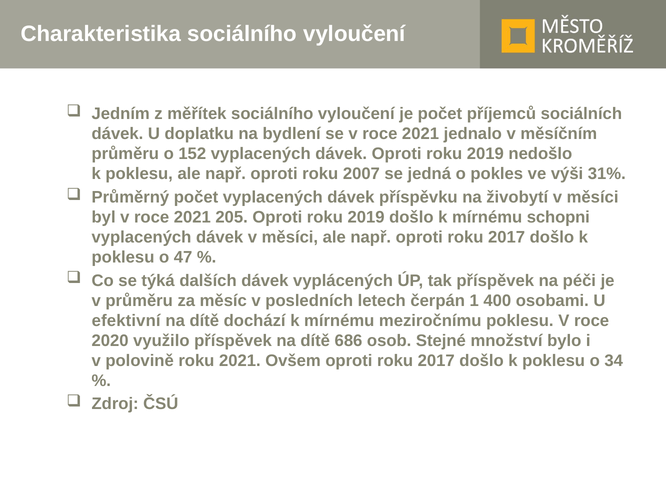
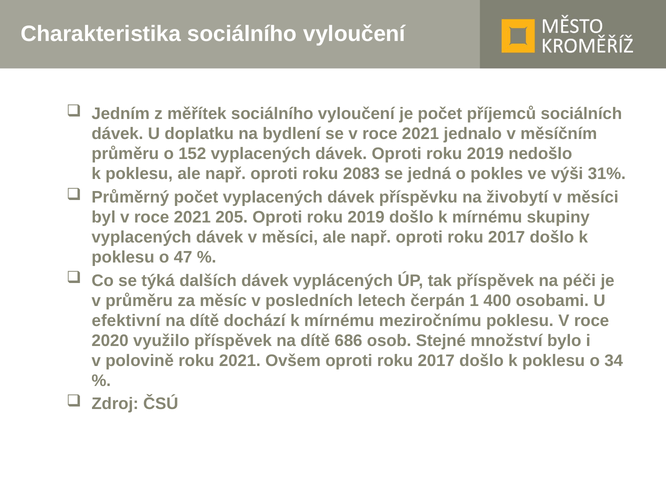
2007: 2007 -> 2083
schopni: schopni -> skupiny
